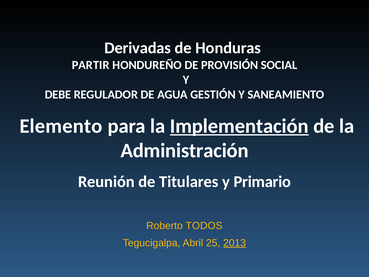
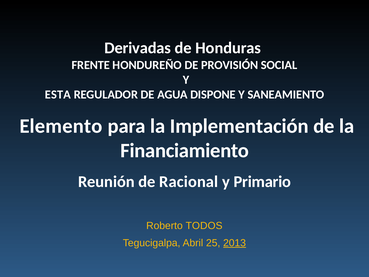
PARTIR: PARTIR -> FRENTE
DEBE: DEBE -> ESTA
GESTIÓN: GESTIÓN -> DISPONE
Implementación underline: present -> none
Administración: Administración -> Financiamiento
Titulares: Titulares -> Racional
